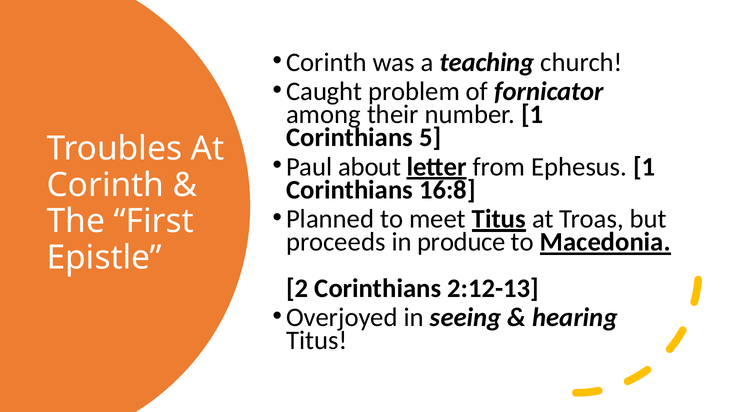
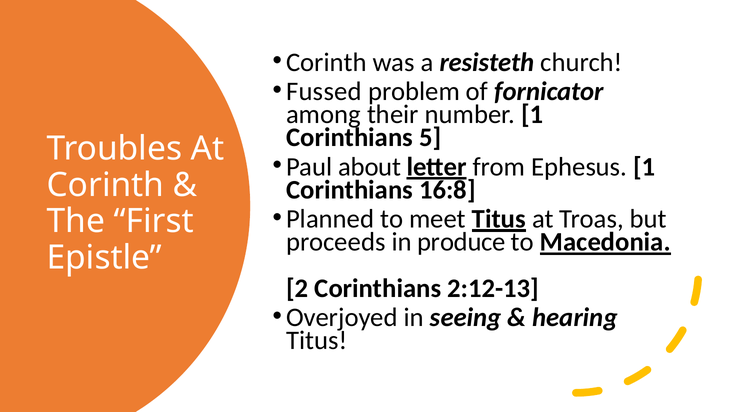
teaching: teaching -> resisteth
Caught: Caught -> Fussed
